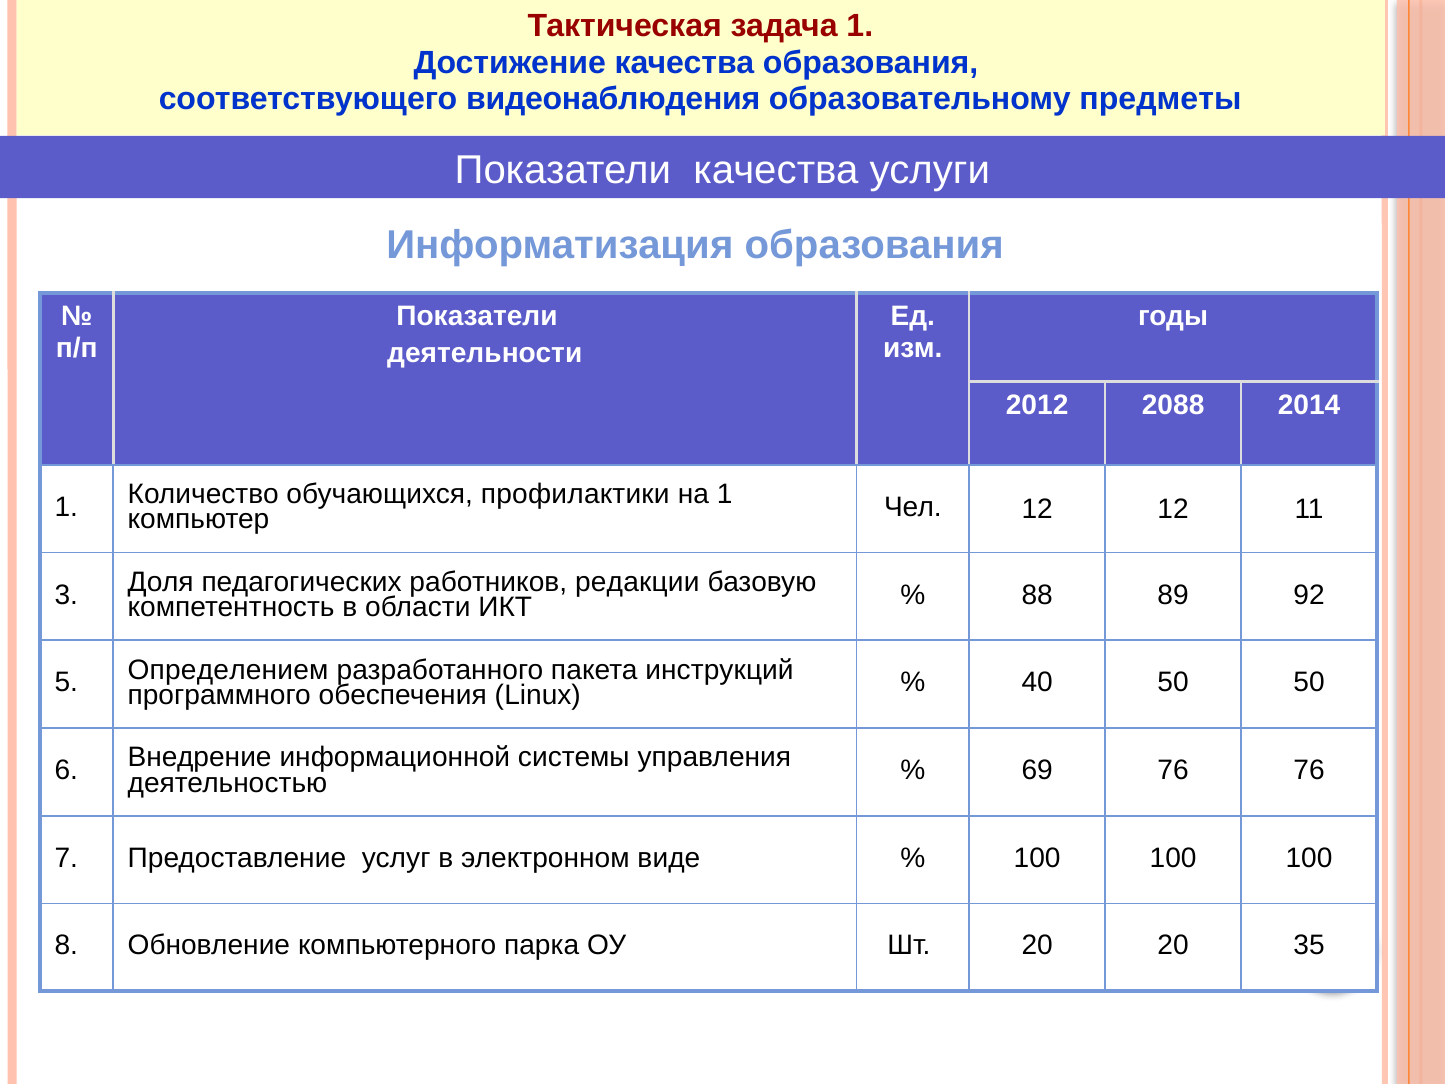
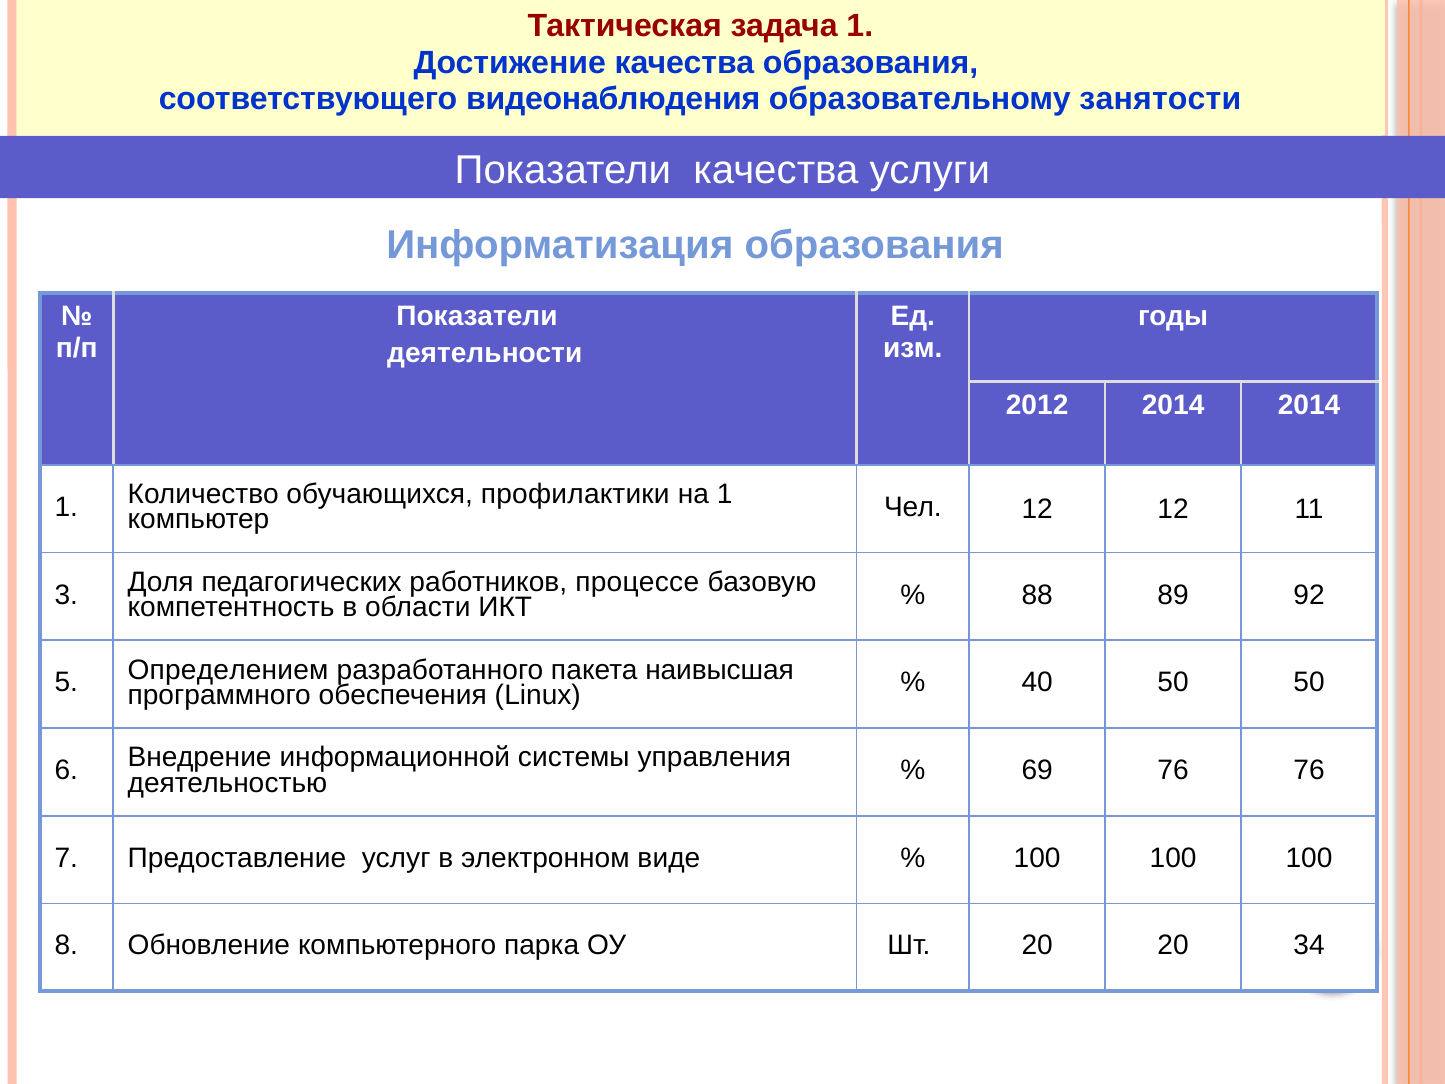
предметы: предметы -> занятости
2012 2088: 2088 -> 2014
редакции: редакции -> процессе
инструкций: инструкций -> наивысшая
35: 35 -> 34
